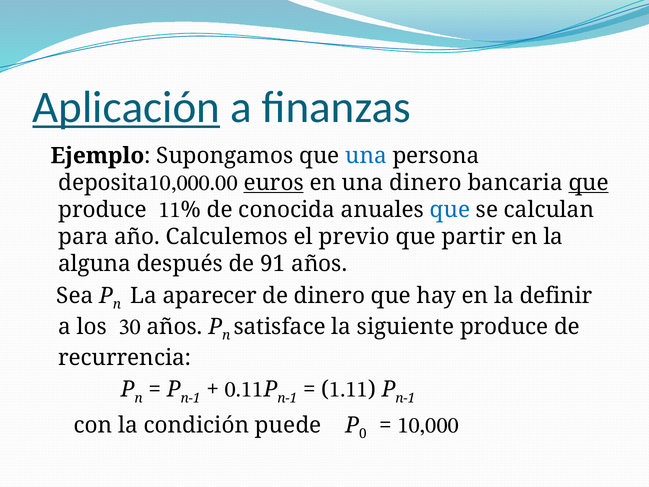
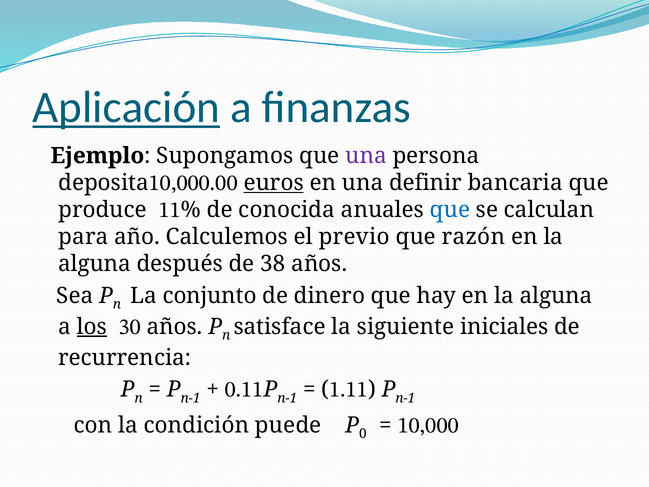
una at (366, 156) colour: blue -> purple
una dinero: dinero -> definir
que at (589, 183) underline: present -> none
partir: partir -> razón
91: 91 -> 38
aparecer: aparecer -> conjunto
hay en la definir: definir -> alguna
los underline: none -> present
siguiente produce: produce -> iniciales
